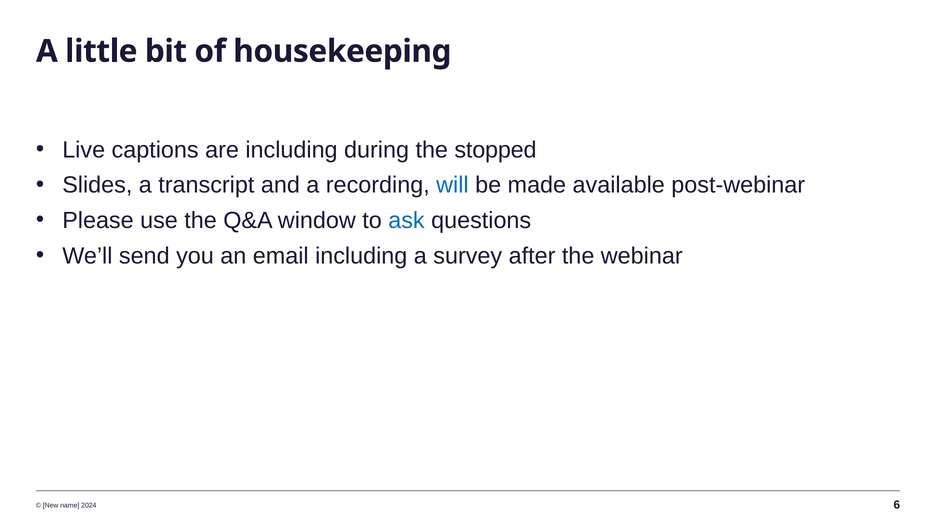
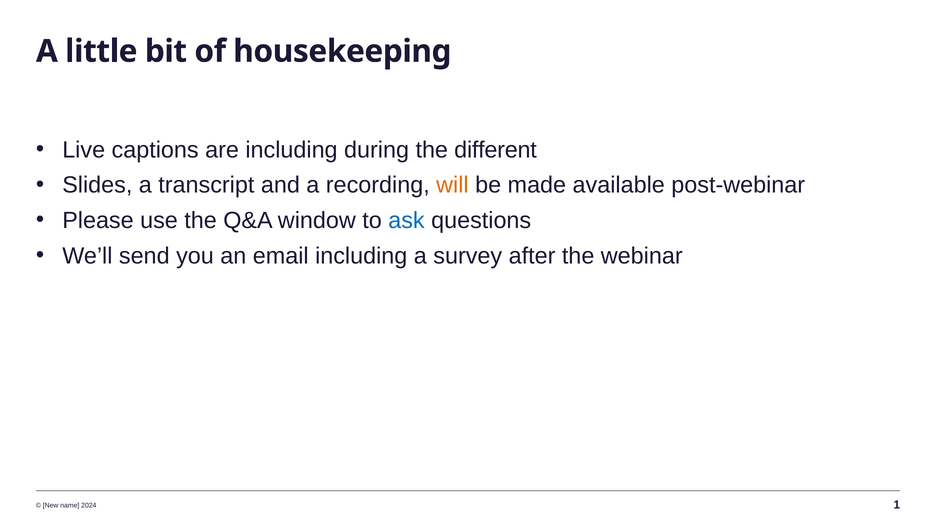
stopped: stopped -> different
will colour: blue -> orange
6: 6 -> 1
